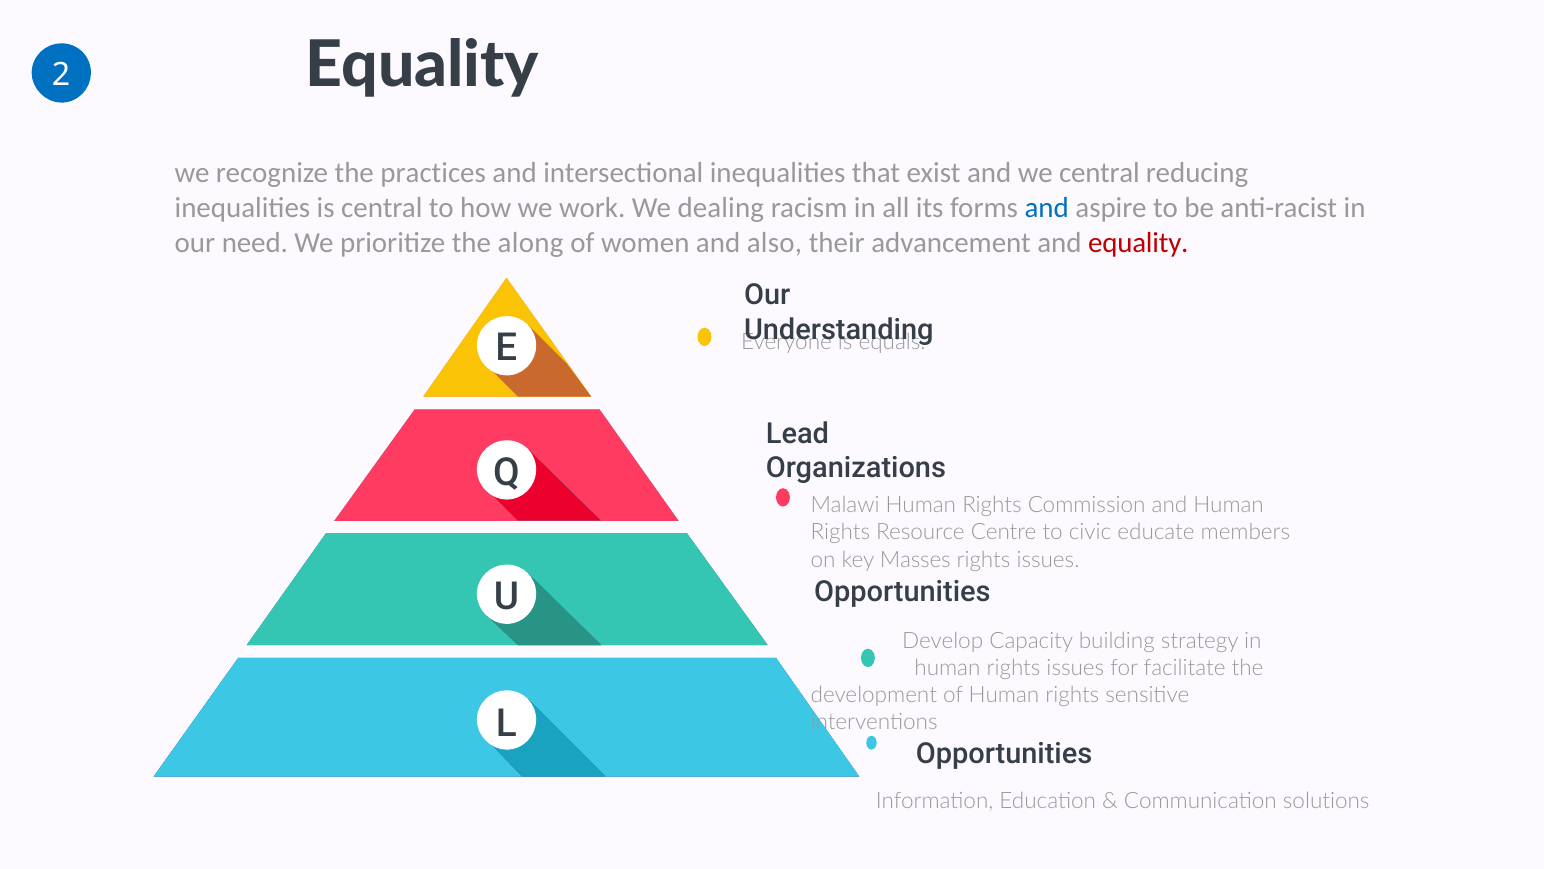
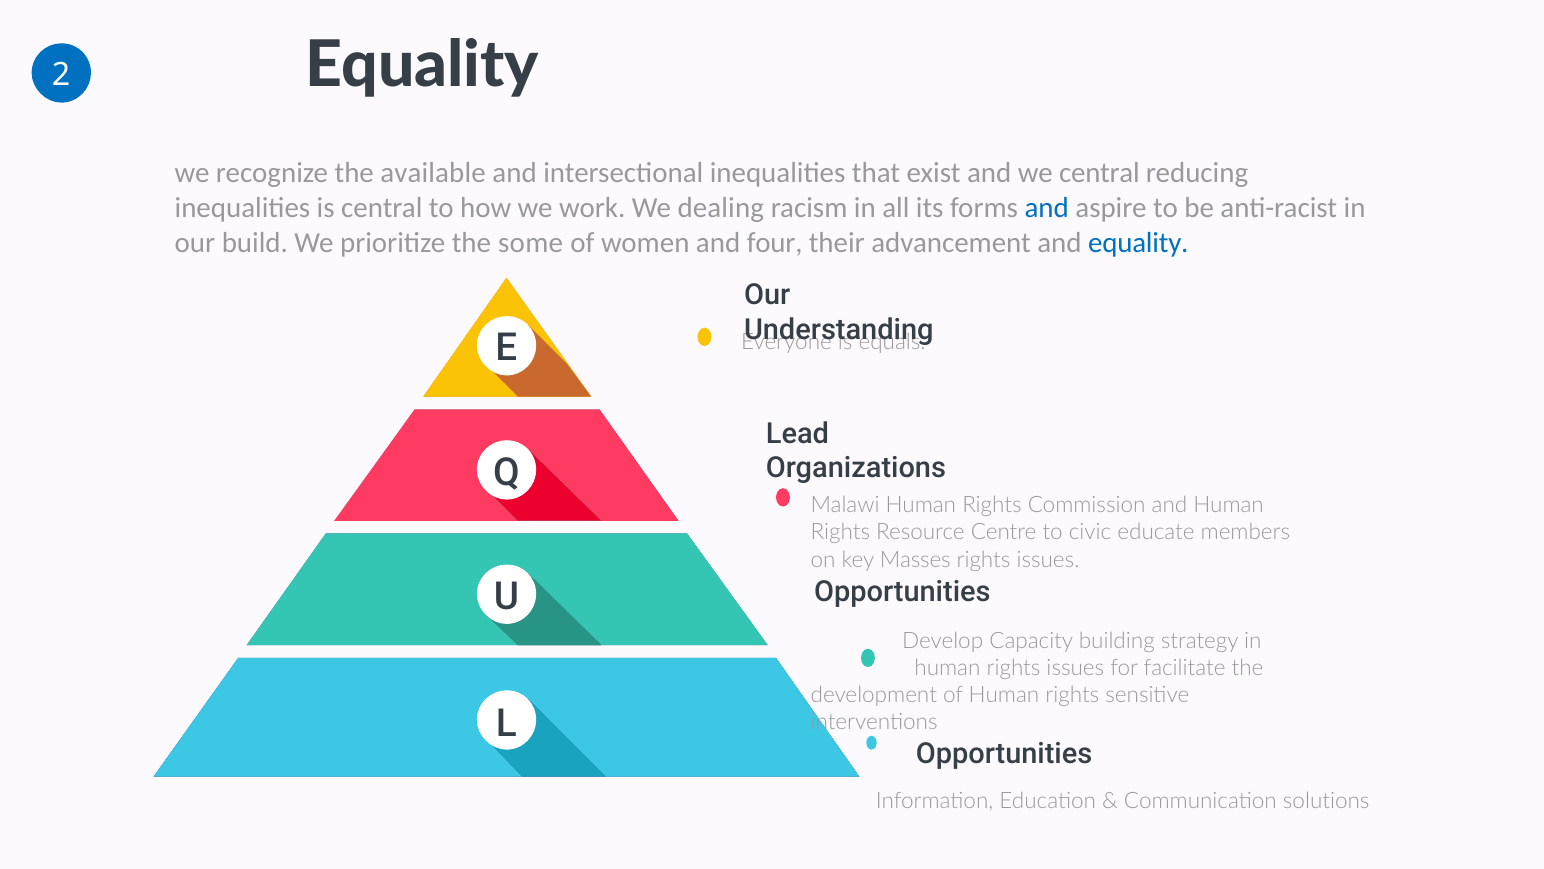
practices: practices -> available
need: need -> build
along: along -> some
also: also -> four
equality at (1138, 243) colour: red -> blue
